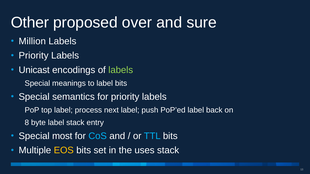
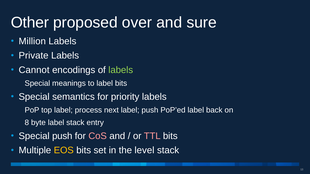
Priority at (34, 56): Priority -> Private
Unicast: Unicast -> Cannot
Special most: most -> push
CoS colour: light blue -> pink
TTL colour: light blue -> pink
uses: uses -> level
